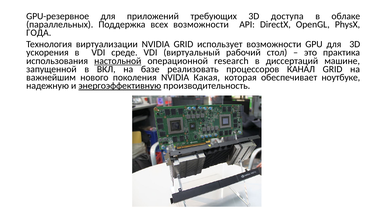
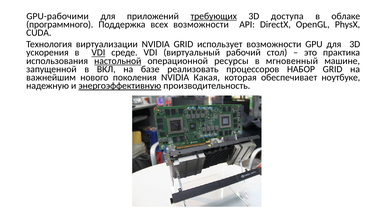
GPU-резервное: GPU-резервное -> GPU-рабочими
требующих underline: none -> present
параллельных: параллельных -> программного
ГОДА: ГОДА -> СUDA
VDI at (98, 53) underline: none -> present
research: research -> ресурсы
диссертаций: диссертаций -> мгновенный
КАНАЛ: КАНАЛ -> НАБОР
